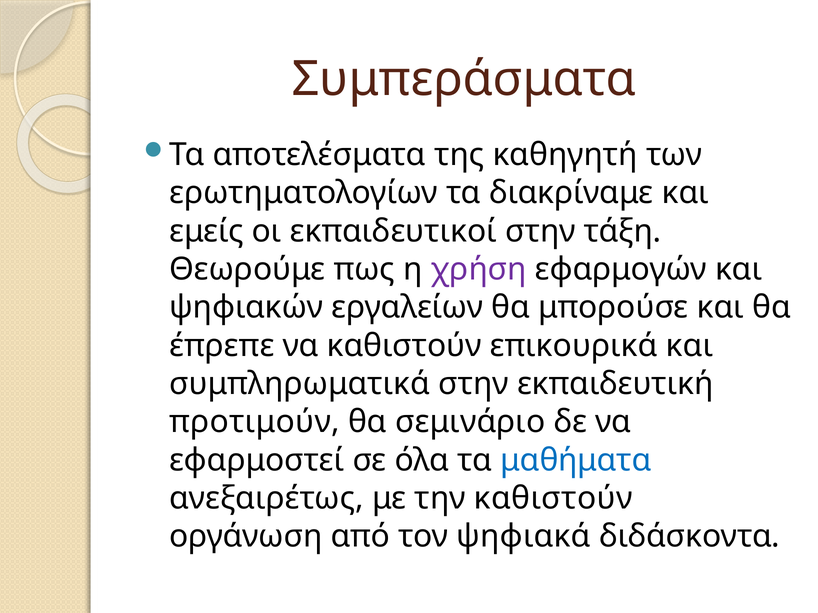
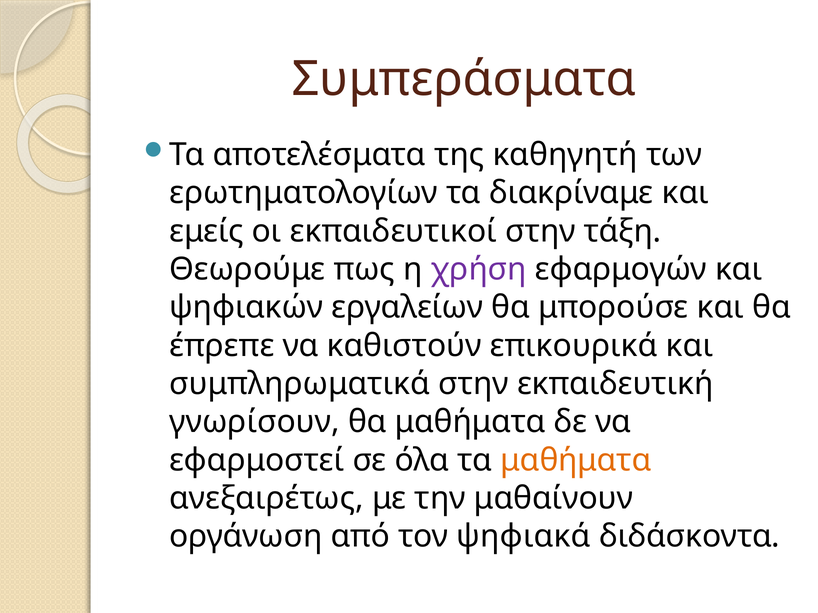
προτιμούν: προτιμούν -> γνωρίσουν
θα σεμινάριο: σεμινάριο -> μαθήματα
μαθήματα at (576, 460) colour: blue -> orange
την καθιστούν: καθιστούν -> μαθαίνουν
